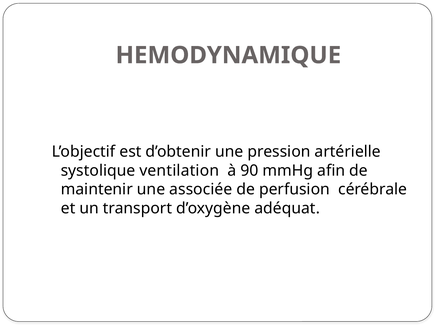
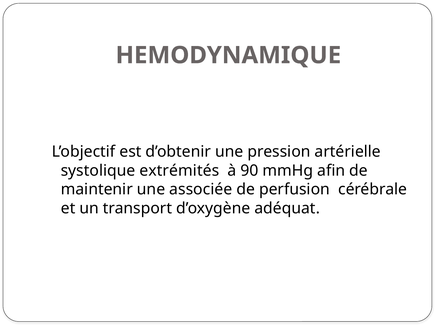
ventilation: ventilation -> extrémités
